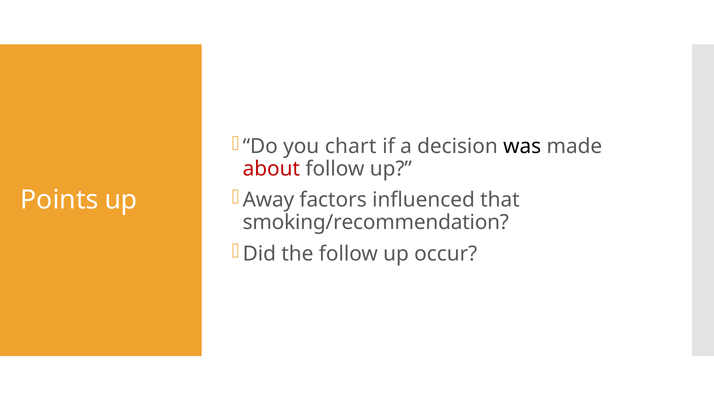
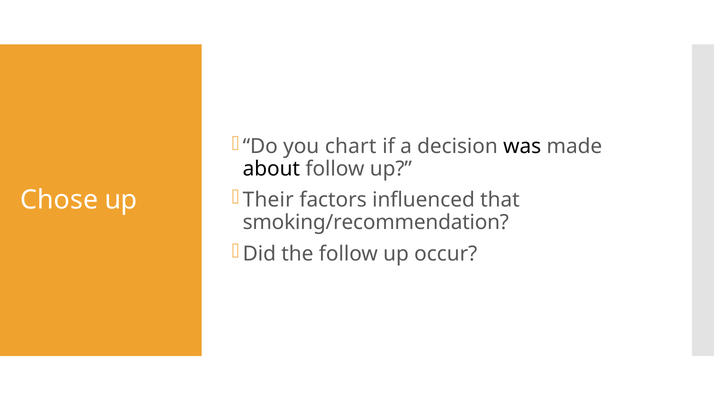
about colour: red -> black
Away: Away -> Their
Points: Points -> Chose
